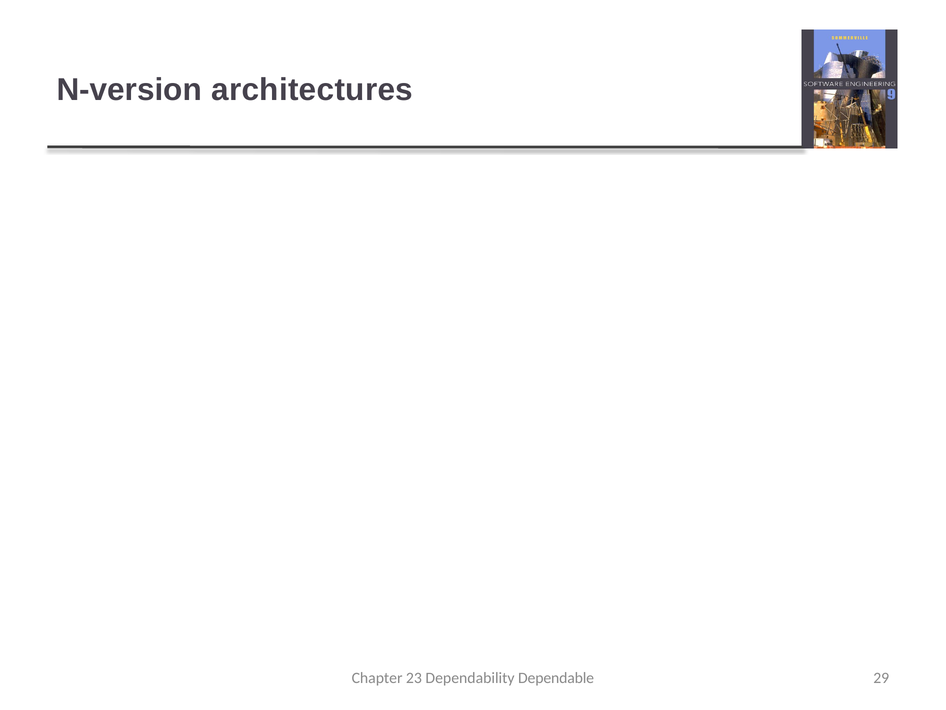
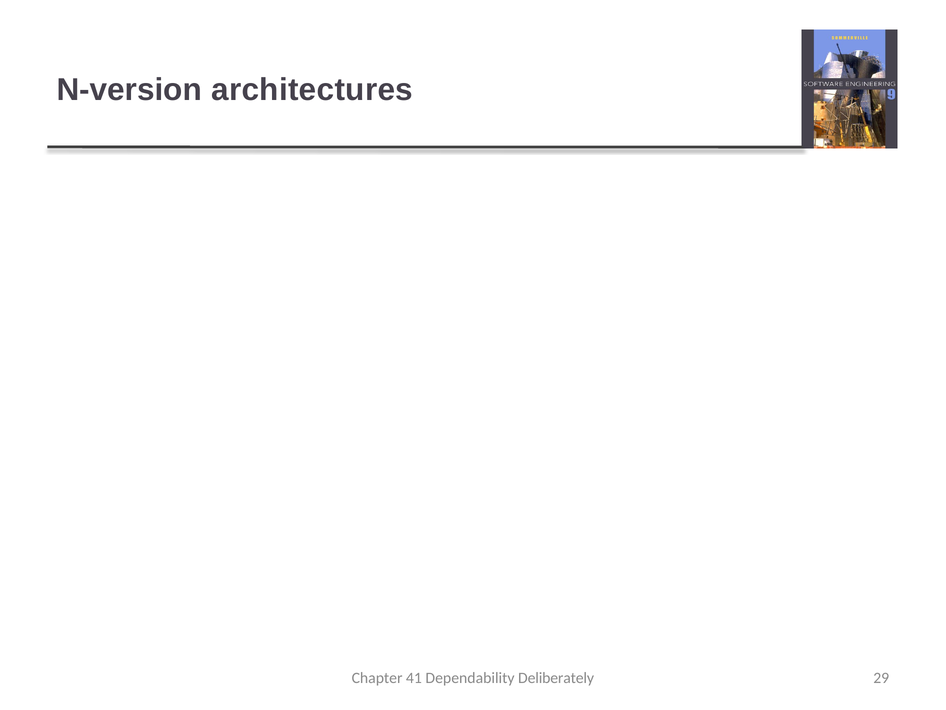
23: 23 -> 41
Dependable: Dependable -> Deliberately
